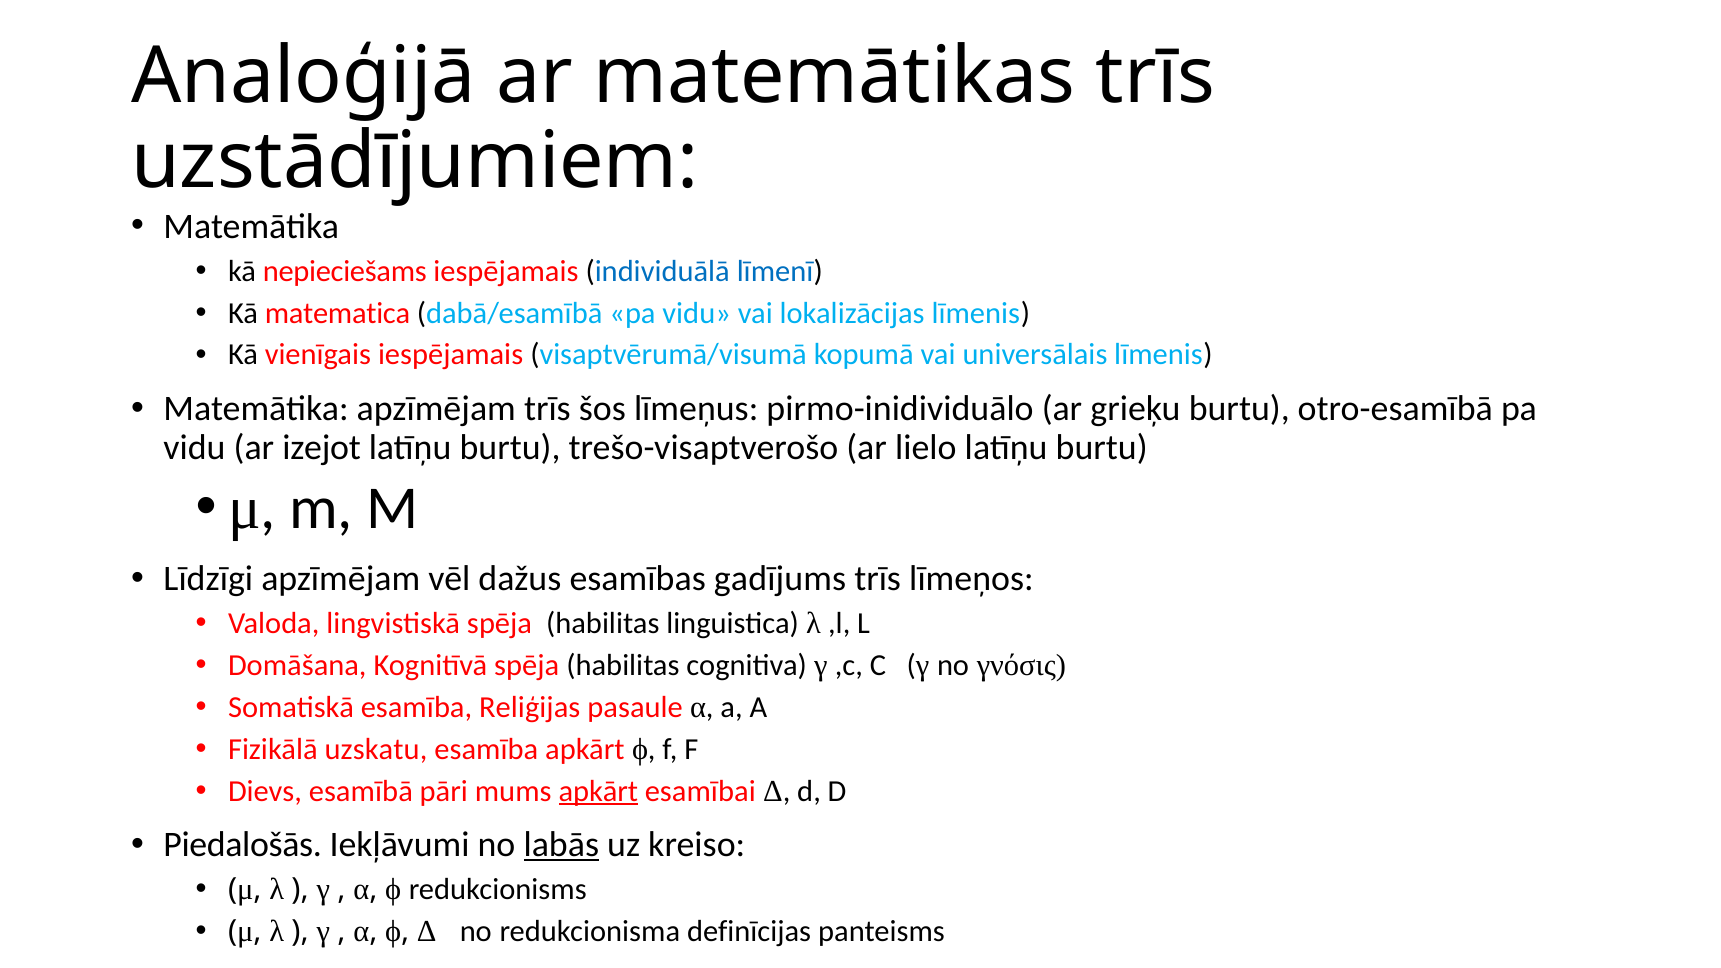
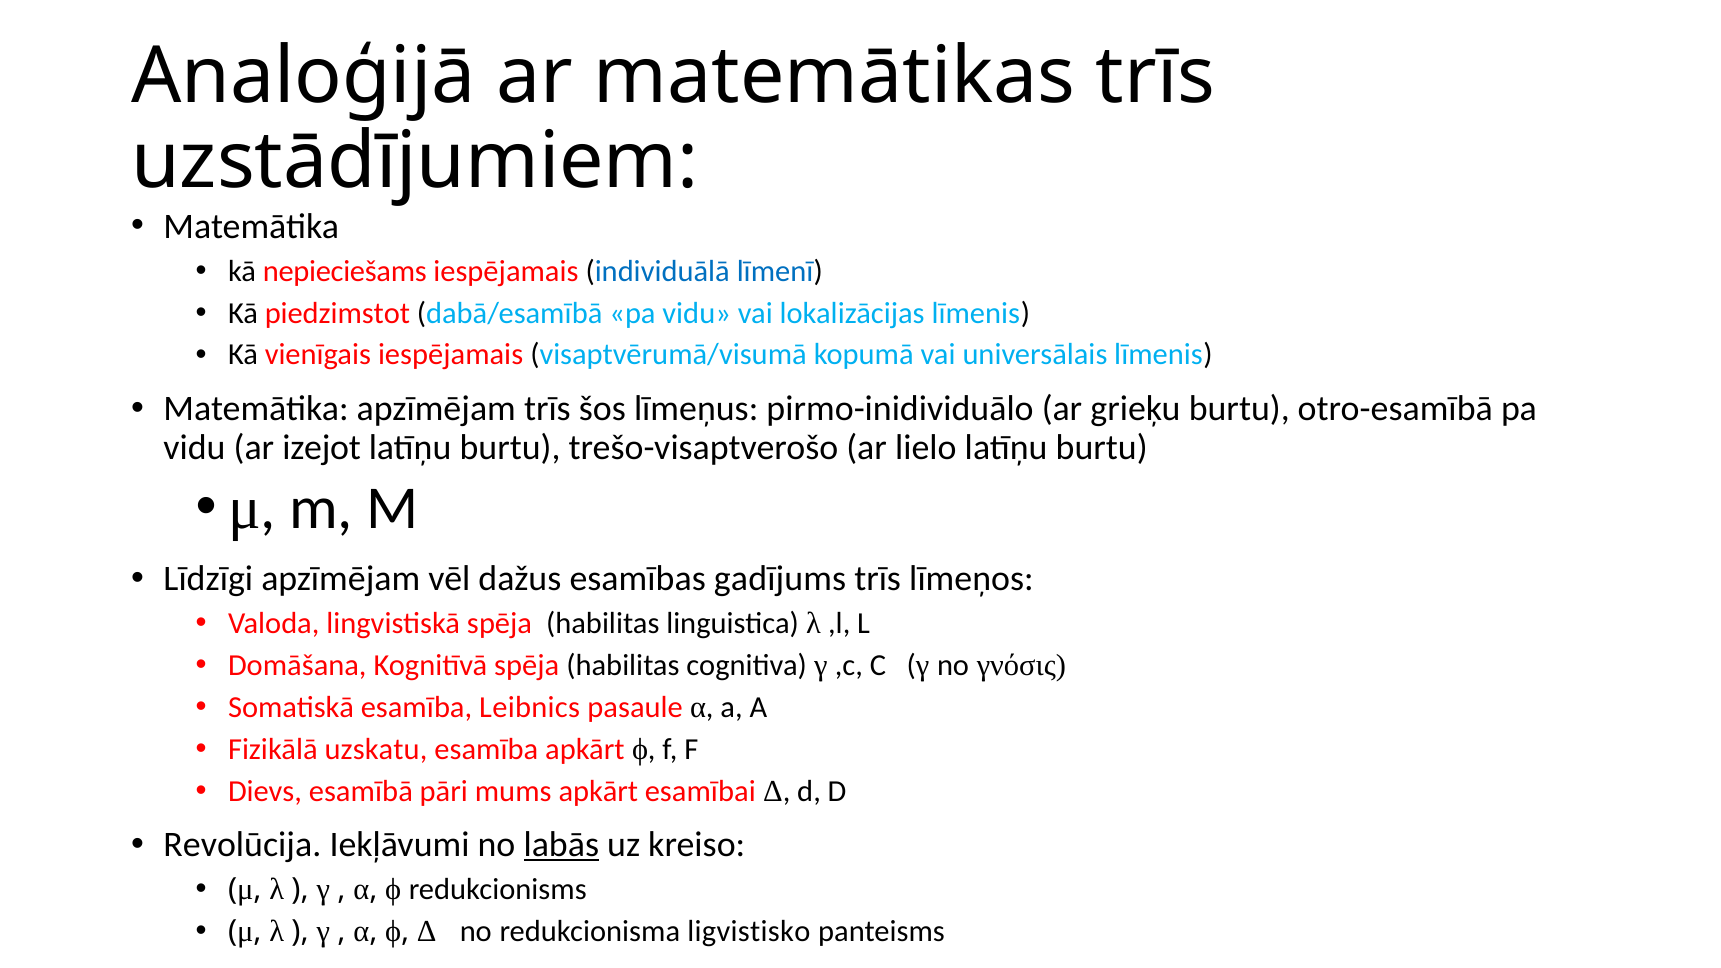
matematica: matematica -> piedzimstot
Reliģijas: Reliģijas -> Leibnics
apkārt at (598, 791) underline: present -> none
Piedalošās: Piedalošās -> Revolūcija
definīcijas: definīcijas -> ligvistisko
